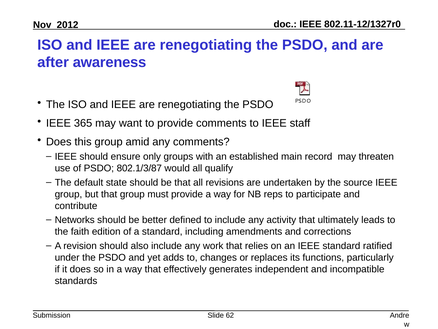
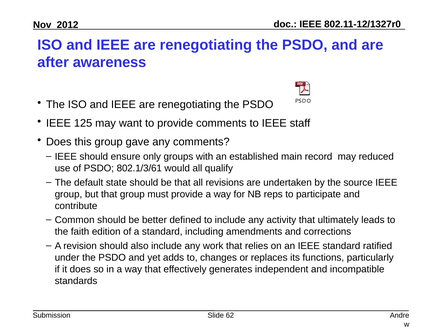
365: 365 -> 125
amid: amid -> gave
threaten: threaten -> reduced
802.1/3/87: 802.1/3/87 -> 802.1/3/61
Networks: Networks -> Common
